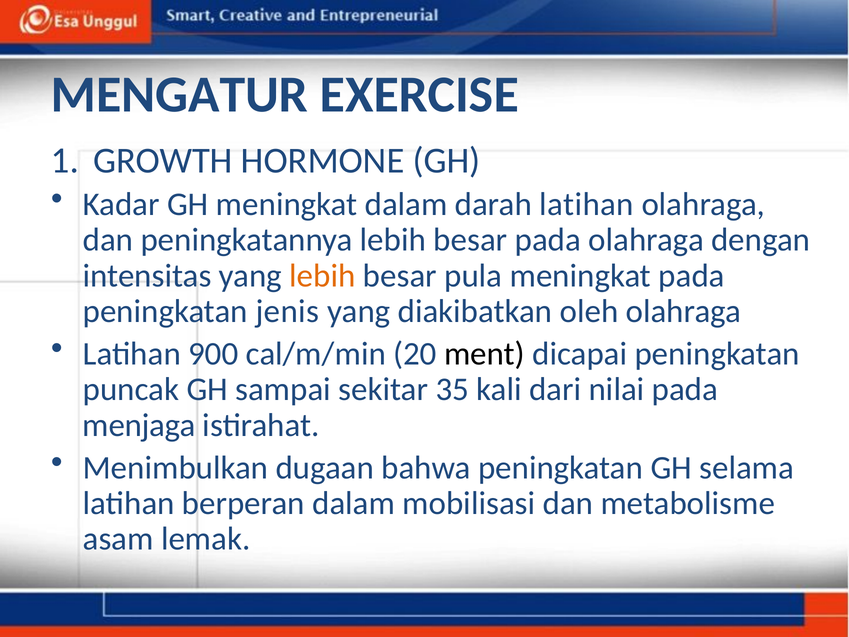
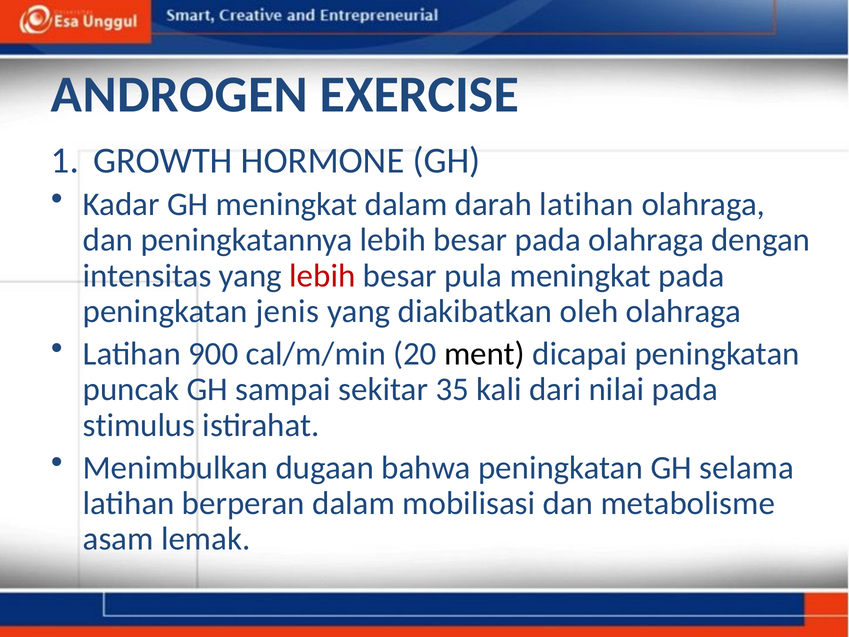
MENGATUR: MENGATUR -> ANDROGEN
lebih at (322, 276) colour: orange -> red
menjaga: menjaga -> stimulus
